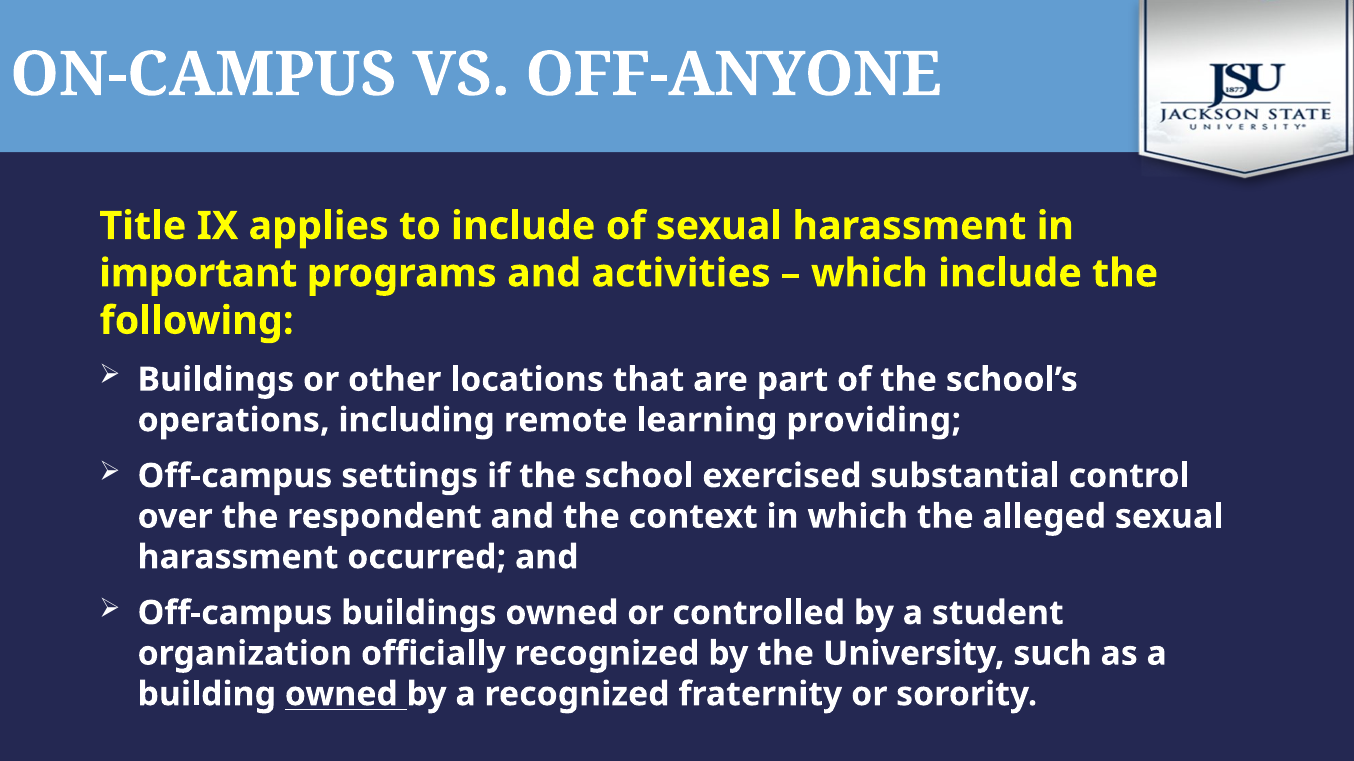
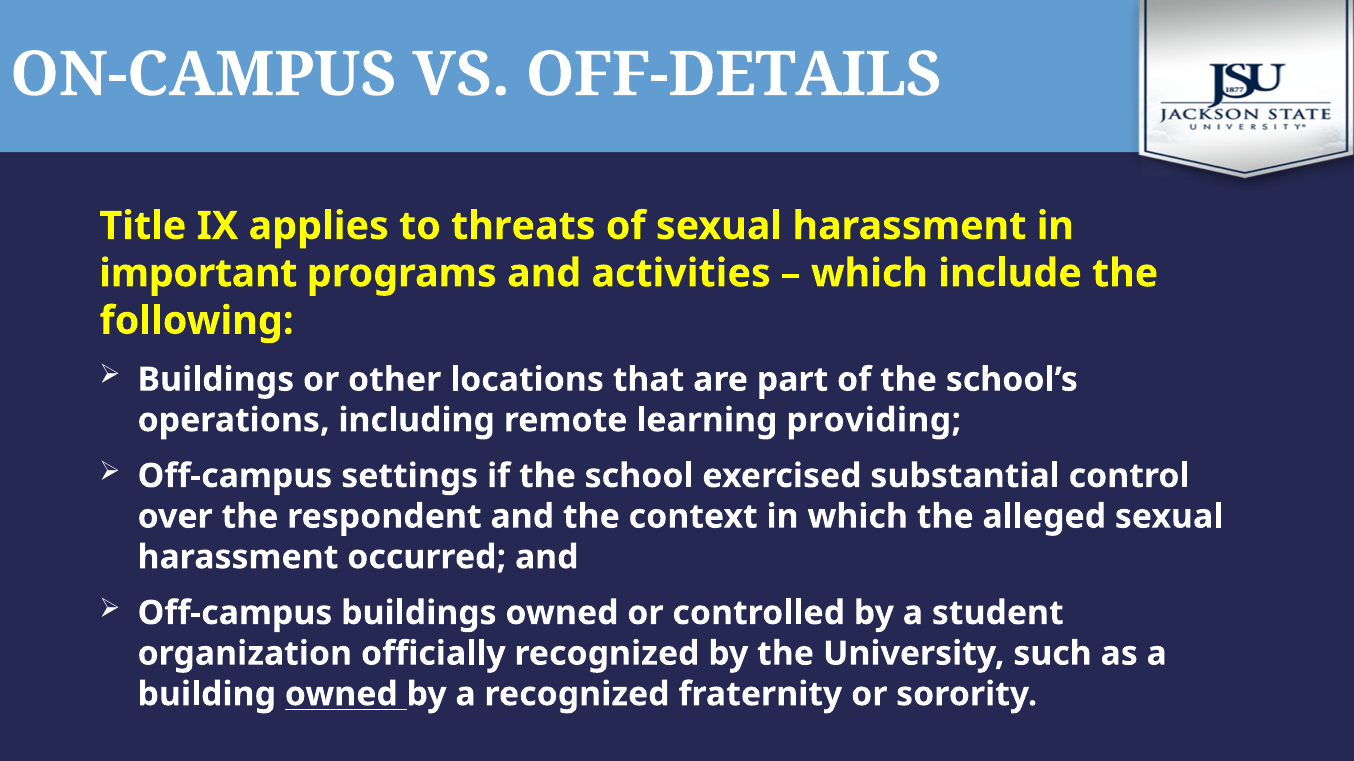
OFF-ANYONE: OFF-ANYONE -> OFF-DETAILS
to include: include -> threats
